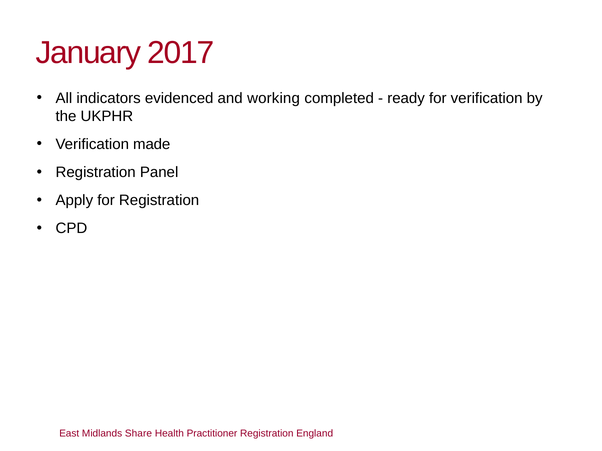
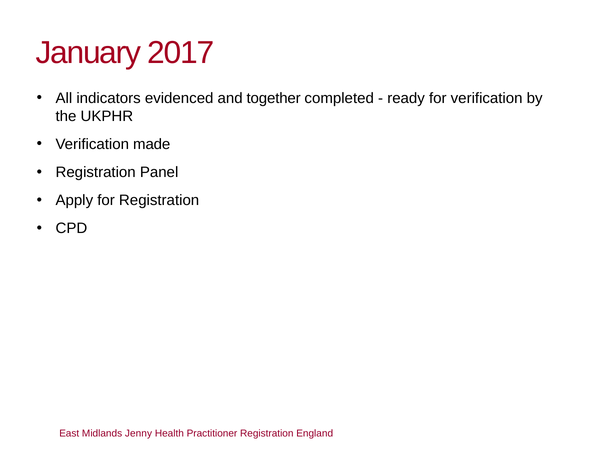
working: working -> together
Share: Share -> Jenny
